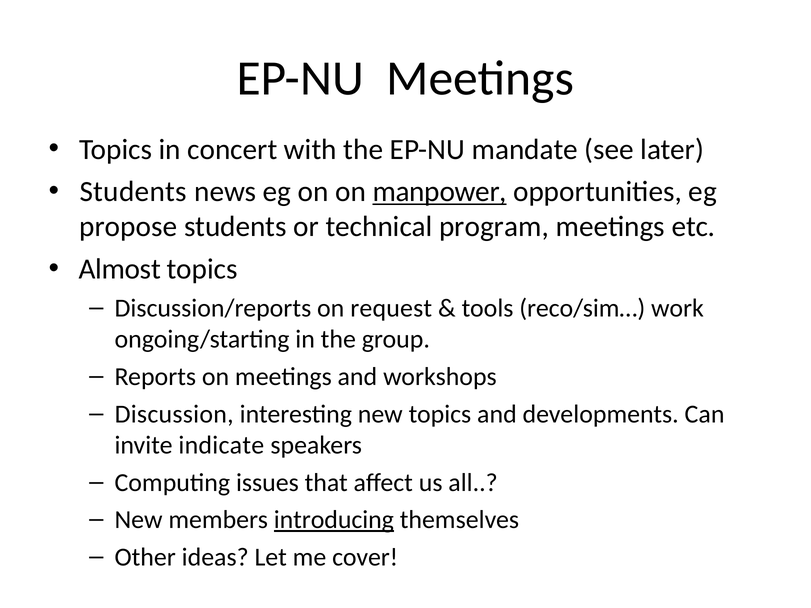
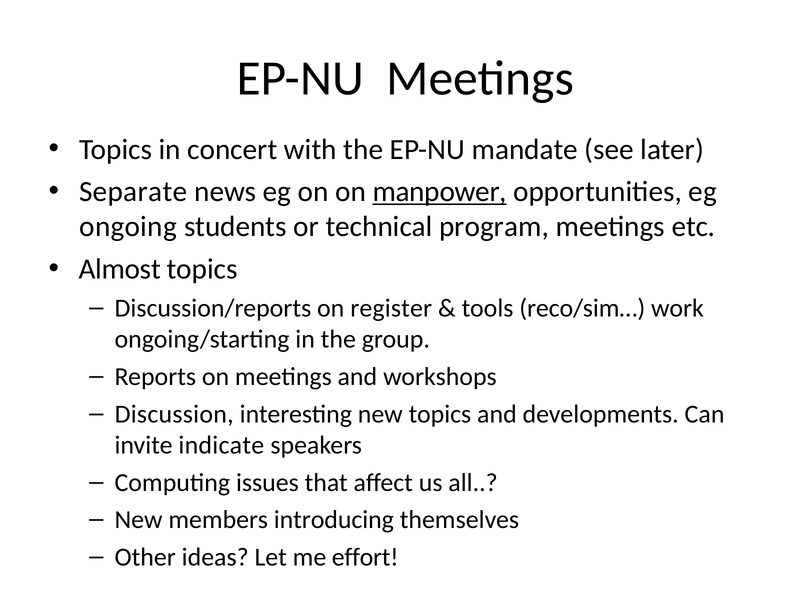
Students at (133, 192): Students -> Separate
propose: propose -> ongoing
request: request -> register
introducing underline: present -> none
cover: cover -> effort
